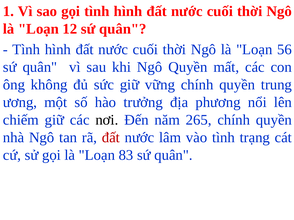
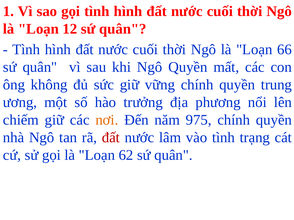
56: 56 -> 66
nơi colour: black -> orange
265: 265 -> 975
83: 83 -> 62
